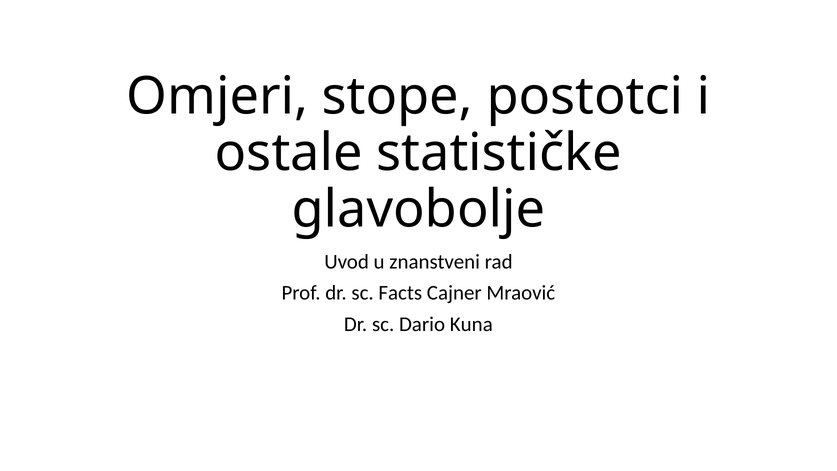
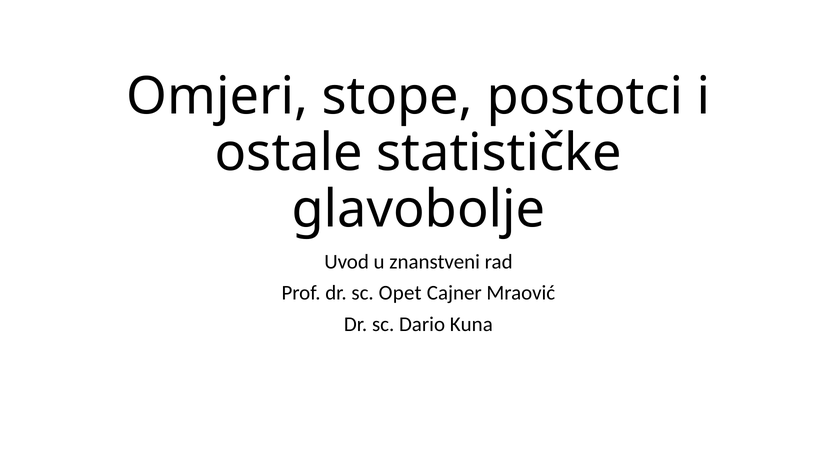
Facts: Facts -> Opet
